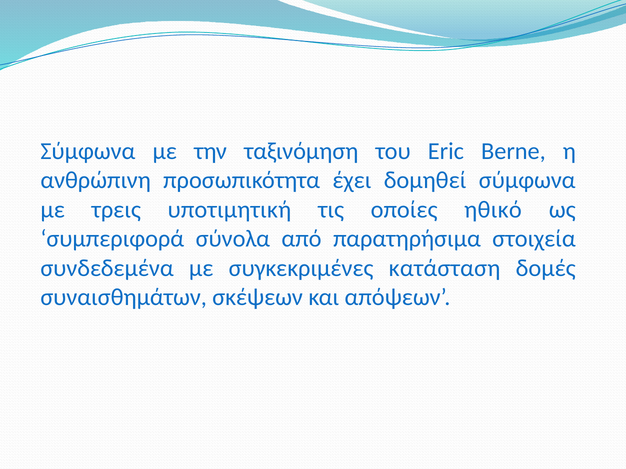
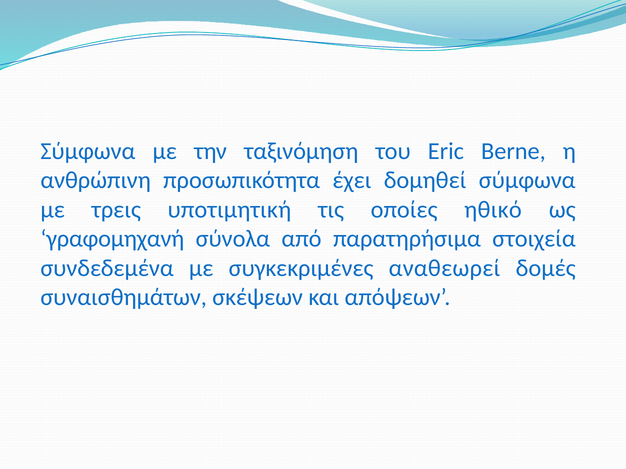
συμπεριφορά: συμπεριφορά -> γραφομηχανή
κατάσταση: κατάσταση -> αναθεωρεί
